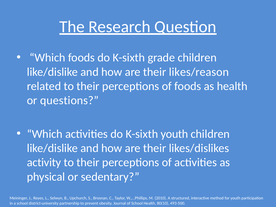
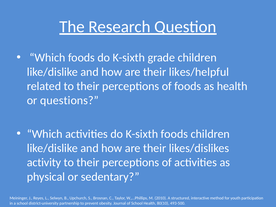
likes/reason: likes/reason -> likes/helpful
K-sixth youth: youth -> foods
